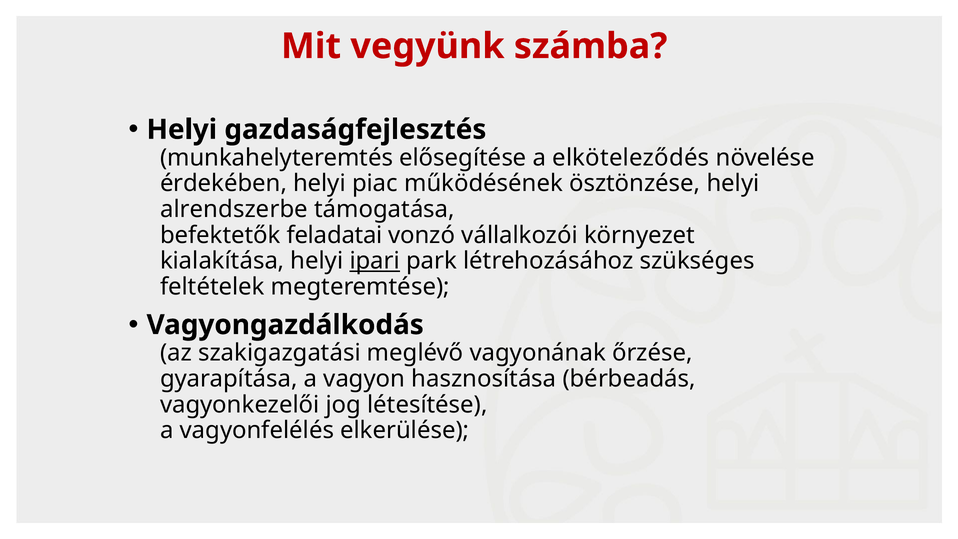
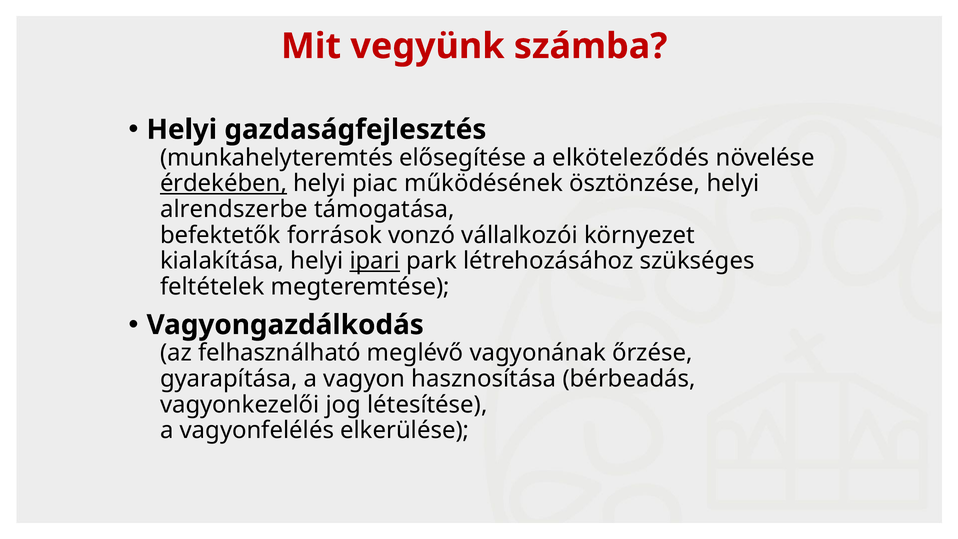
érdekében underline: none -> present
feladatai: feladatai -> források
szakigazgatási: szakigazgatási -> felhasználható
